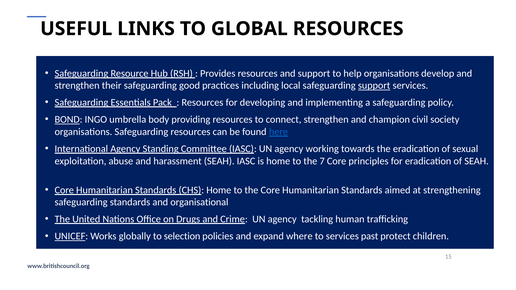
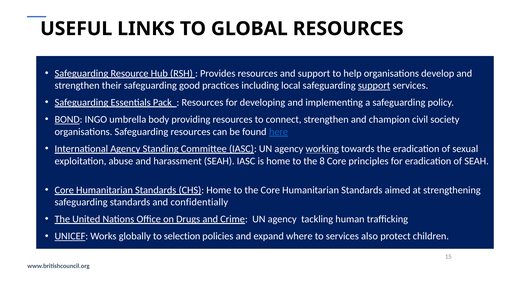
working underline: none -> present
7: 7 -> 8
organisational: organisational -> confidentially
past: past -> also
